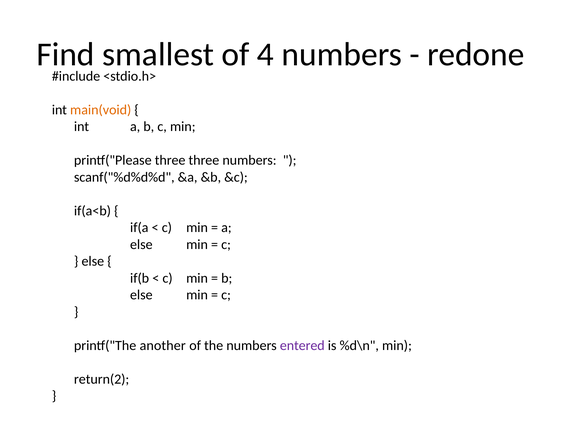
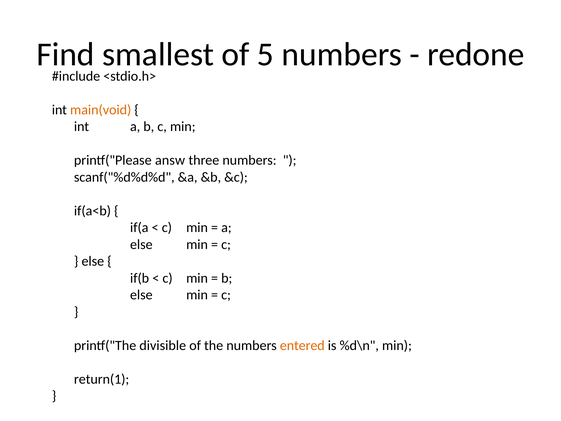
4: 4 -> 5
printf("Please three: three -> answ
another: another -> divisible
entered colour: purple -> orange
return(2: return(2 -> return(1
